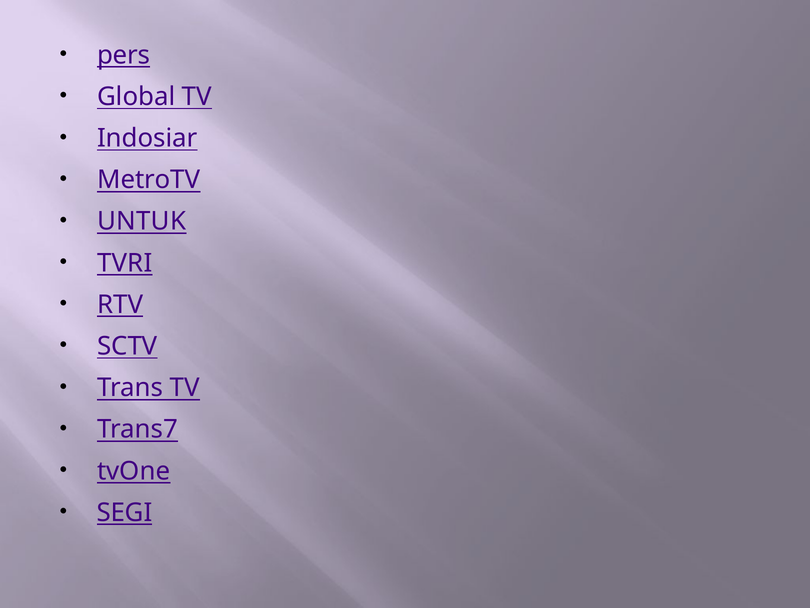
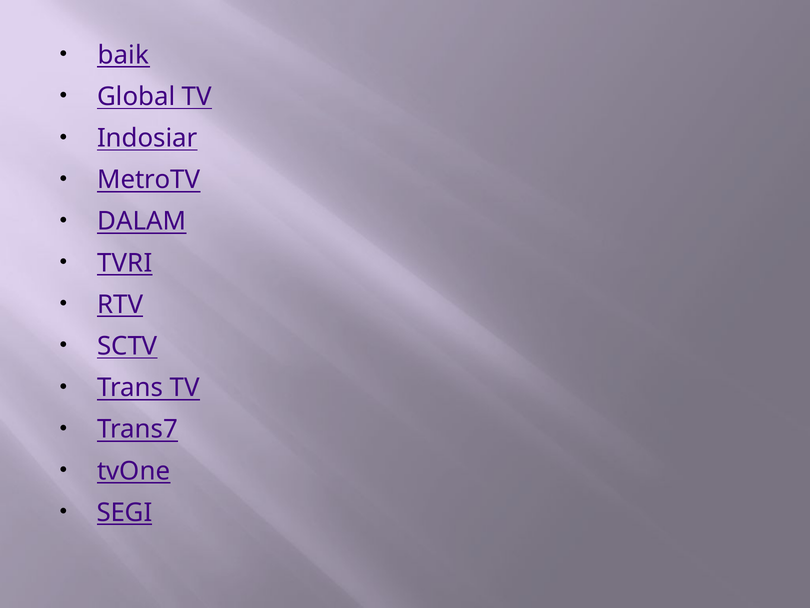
pers: pers -> baik
UNTUK: UNTUK -> DALAM
